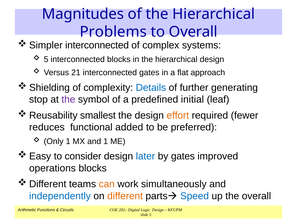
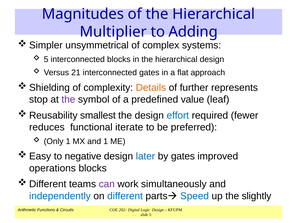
Problems: Problems -> Multiplier
to Overall: Overall -> Adding
interconnected at (97, 45): interconnected -> unsymmetrical
Details colour: blue -> orange
generating: generating -> represents
initial: initial -> value
effort colour: orange -> blue
added: added -> iterate
consider: consider -> negative
can colour: orange -> purple
different colour: orange -> blue
the overall: overall -> slightly
